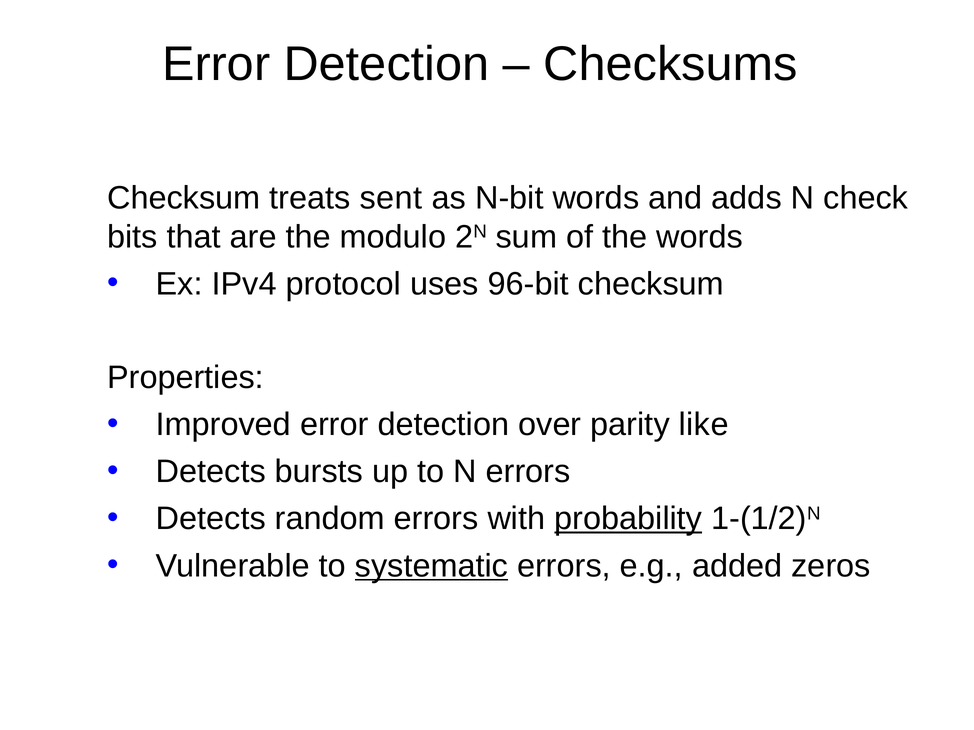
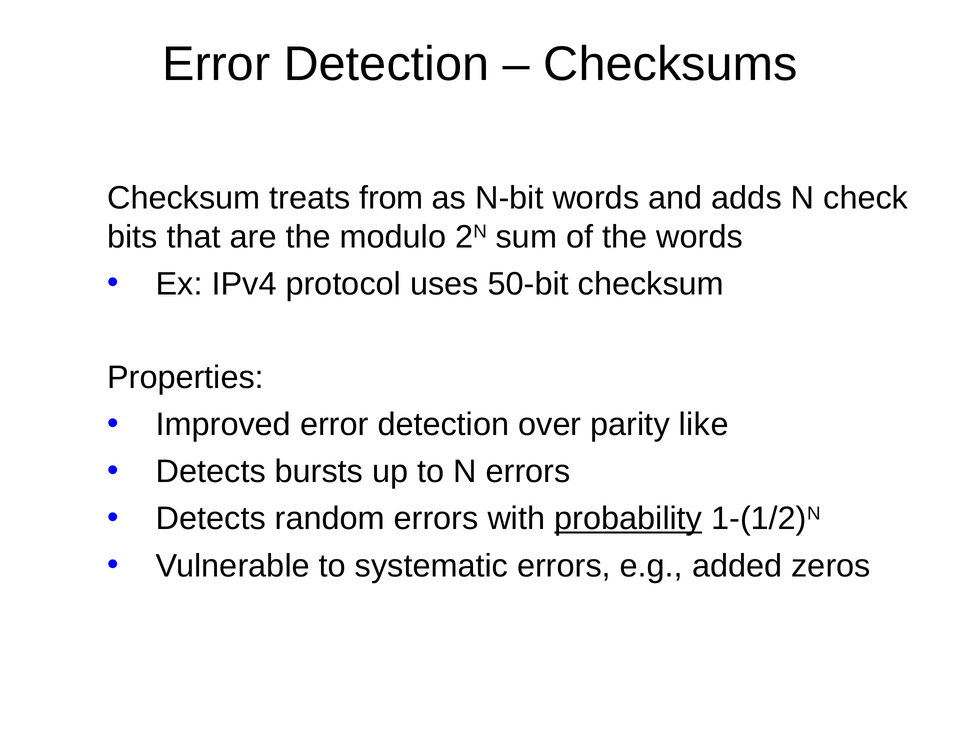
sent: sent -> from
96-bit: 96-bit -> 50-bit
systematic underline: present -> none
